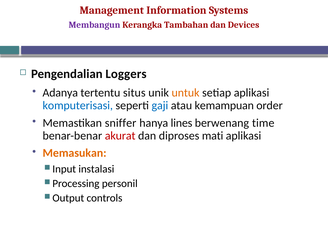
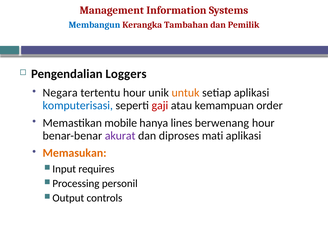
Membangun colour: purple -> blue
Devices: Devices -> Pemilik
Adanya: Adanya -> Negara
tertentu situs: situs -> hour
gaji colour: blue -> red
sniffer: sniffer -> mobile
berwenang time: time -> hour
akurat colour: red -> purple
instalasi: instalasi -> requires
